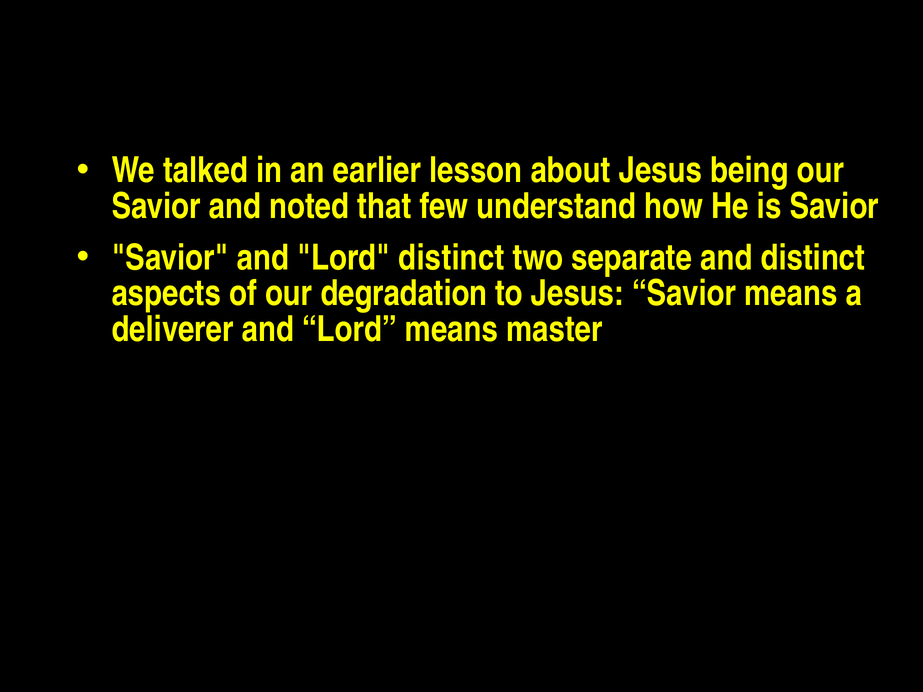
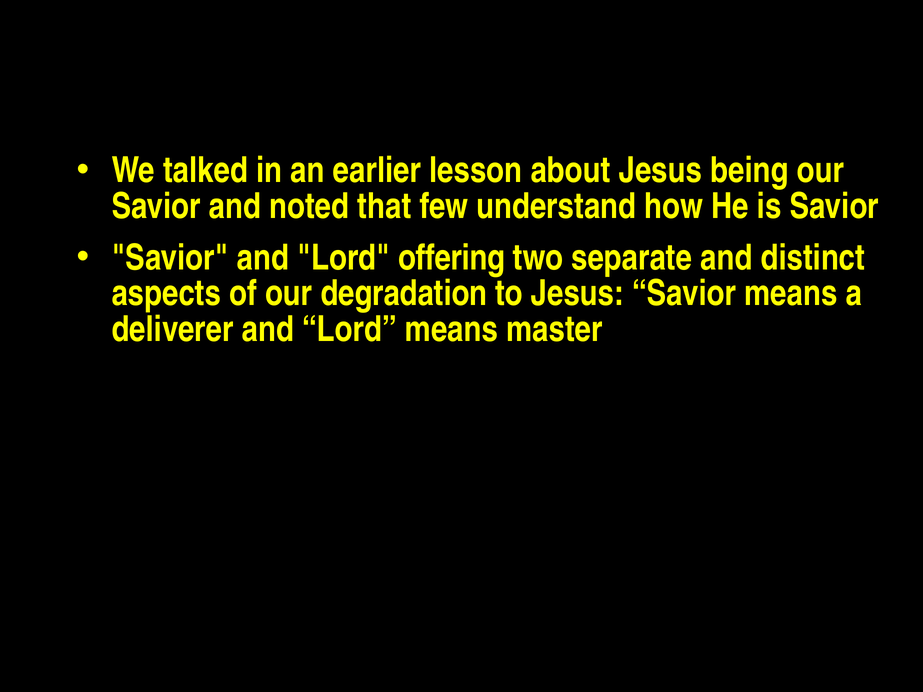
Lord distinct: distinct -> offering
